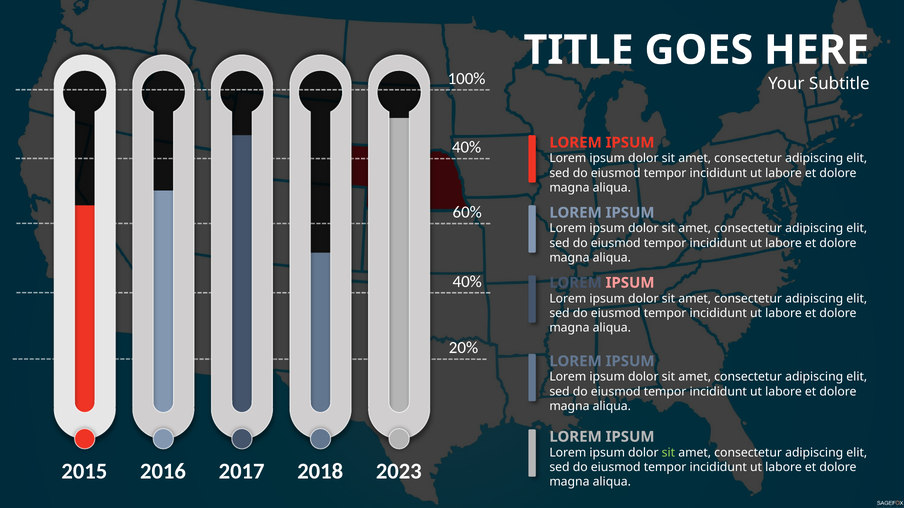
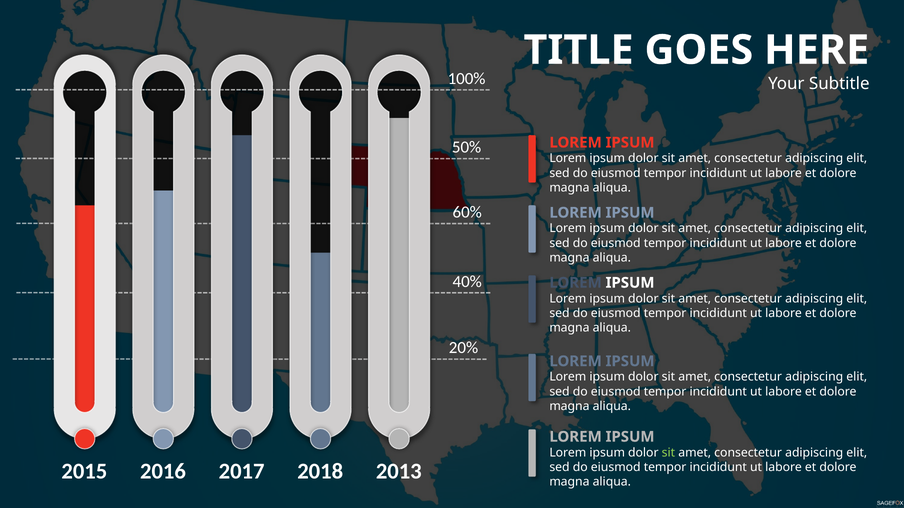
40% at (467, 147): 40% -> 50%
IPSUM at (630, 283) colour: pink -> white
2023: 2023 -> 2013
